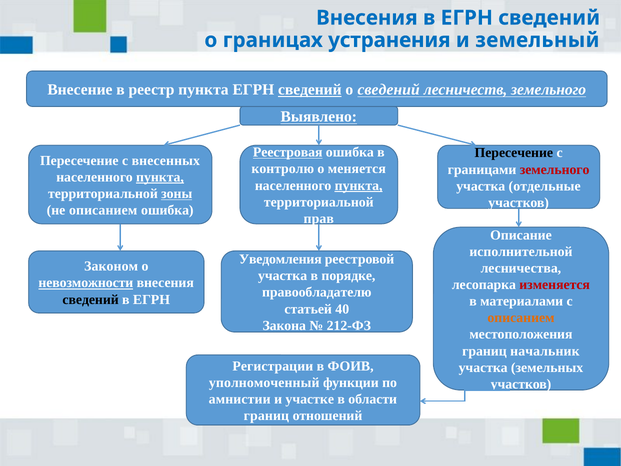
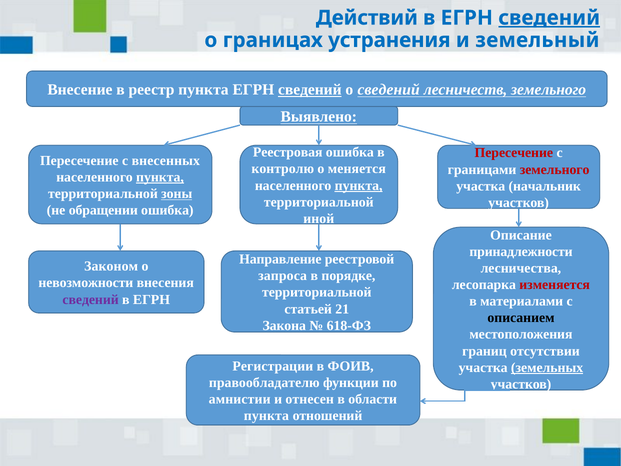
Внесения at (367, 18): Внесения -> Действий
сведений at (549, 18) underline: none -> present
Реестровая underline: present -> none
Пересечение at (514, 153) colour: black -> red
отдельные: отдельные -> начальник
не описанием: описанием -> обращении
прав: прав -> иной
исполнительной: исполнительной -> принадлежности
Уведомления: Уведомления -> Направление
участка at (283, 276): участка -> запроса
невозможности underline: present -> none
правообладателю at (317, 292): правообладателю -> территориальной
сведений at (91, 299) colour: black -> purple
40: 40 -> 21
описанием at (521, 318) colour: orange -> black
212-ФЗ: 212-ФЗ -> 618-ФЗ
начальник: начальник -> отсутствии
земельных underline: none -> present
уполномоченный: уполномоченный -> правообладателю
участке: участке -> отнесен
границ at (266, 416): границ -> пункта
